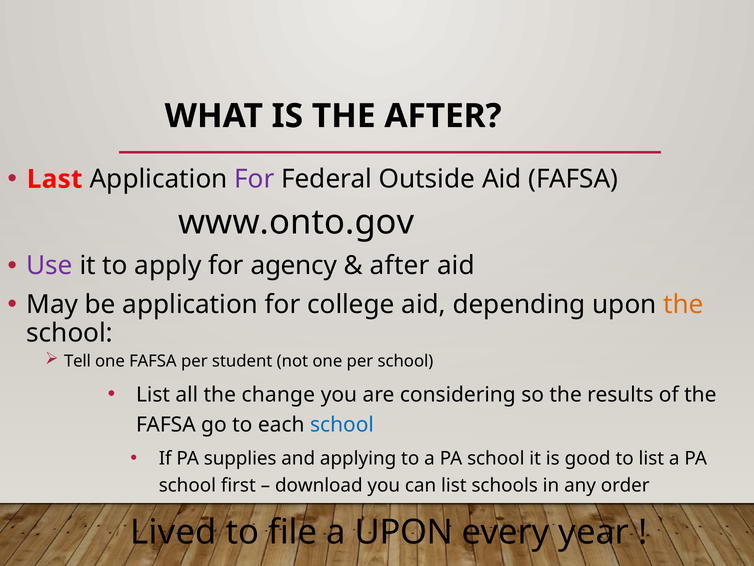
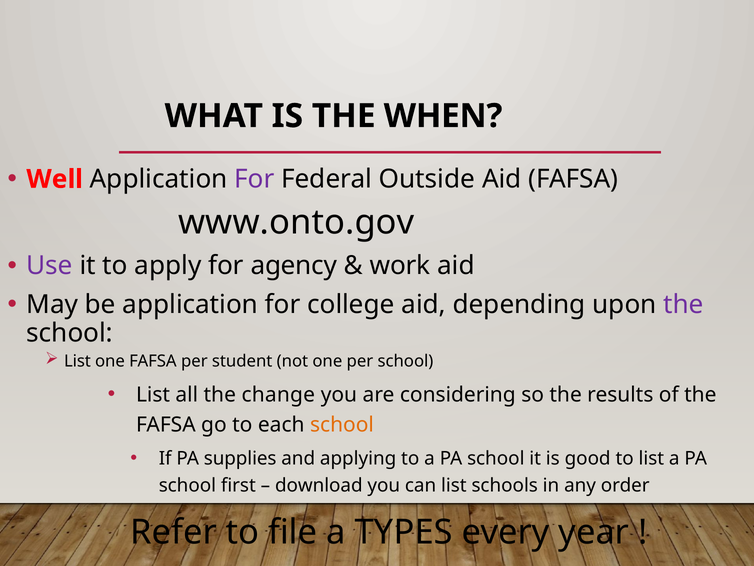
THE AFTER: AFTER -> WHEN
Last: Last -> Well
after at (400, 266): after -> work
the at (683, 304) colour: orange -> purple
Tell at (77, 361): Tell -> List
school at (342, 425) colour: blue -> orange
Lived: Lived -> Refer
a UPON: UPON -> TYPES
